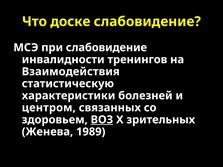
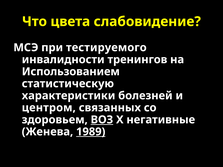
доске: доске -> цвета
при слабовидение: слабовидение -> тестируемого
Взаимодействия: Взаимодействия -> Использованием
зрительных: зрительных -> негативные
1989 underline: none -> present
